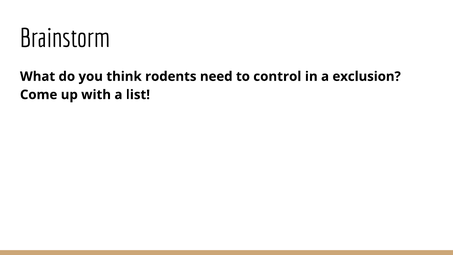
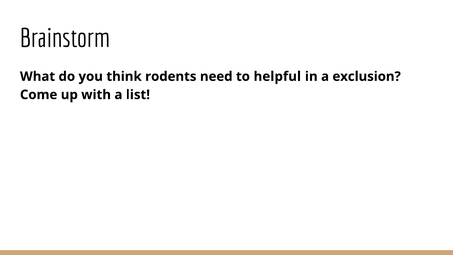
control: control -> helpful
